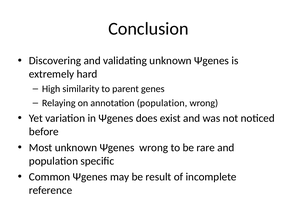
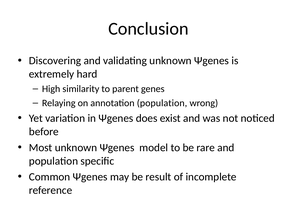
Ψgenes wrong: wrong -> model
